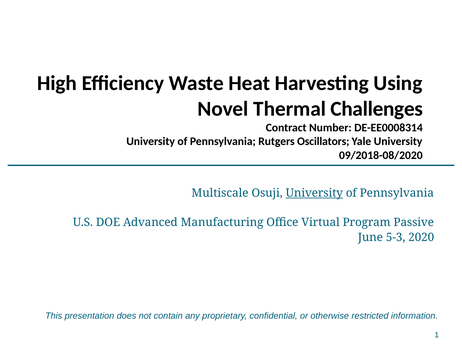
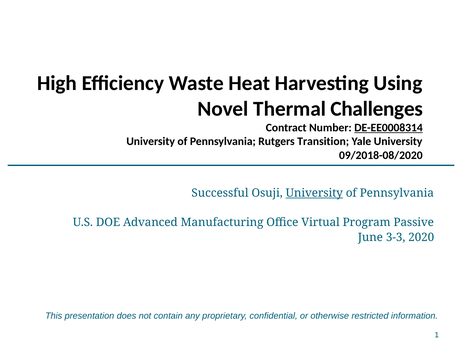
DE-EE0008314 underline: none -> present
Oscillators: Oscillators -> Transition
Multiscale: Multiscale -> Successful
5-3: 5-3 -> 3-3
